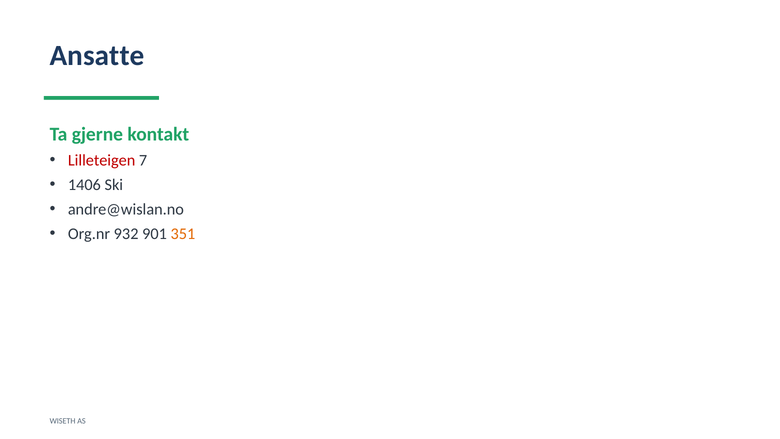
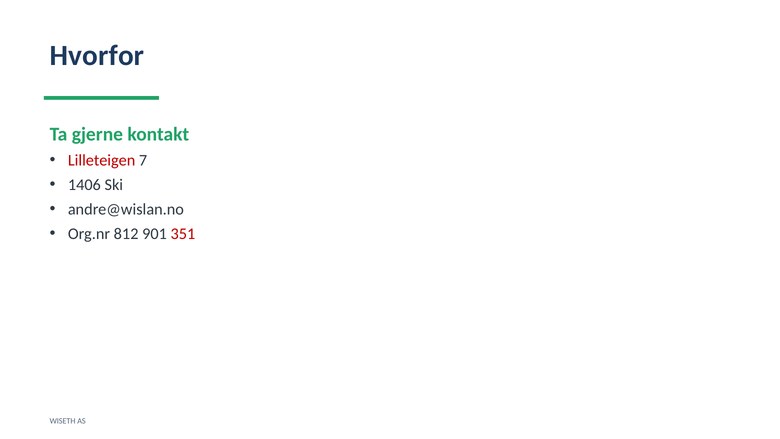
Ansatte: Ansatte -> Hvorfor
932: 932 -> 812
351 colour: orange -> red
